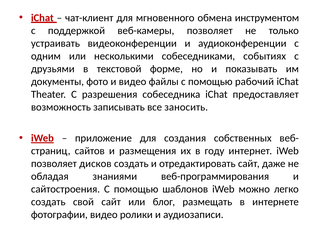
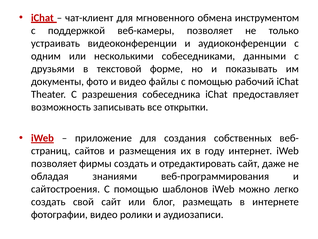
событиях: событиях -> данными
заносить: заносить -> открытки
дисков: дисков -> фирмы
